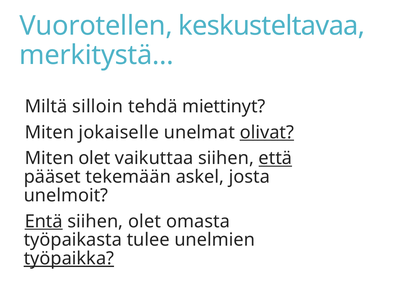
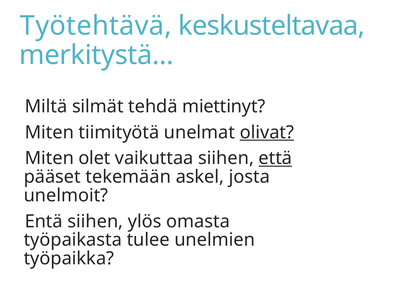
Vuorotellen: Vuorotellen -> Työtehtävä
silloin: silloin -> silmät
jokaiselle: jokaiselle -> tiimityötä
Entä underline: present -> none
siihen olet: olet -> ylös
työpaikka underline: present -> none
